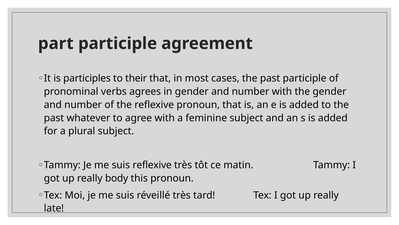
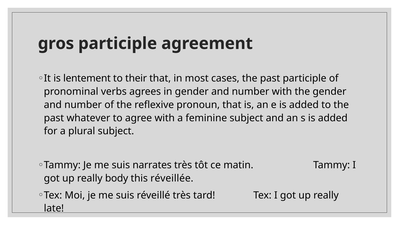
part: part -> gros
participles: participles -> lentement
suis reflexive: reflexive -> narrates
this pronoun: pronoun -> réveillée
